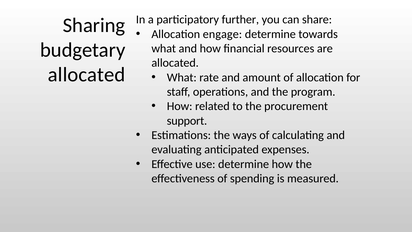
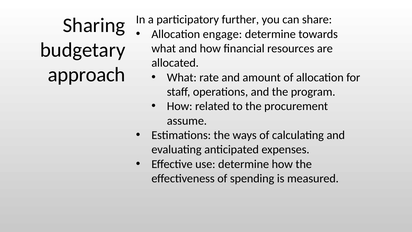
allocated at (87, 75): allocated -> approach
support: support -> assume
